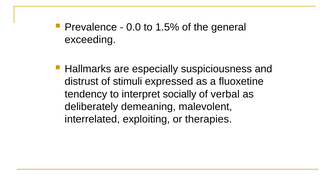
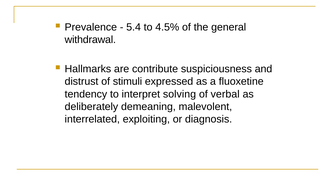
0.0: 0.0 -> 5.4
1.5%: 1.5% -> 4.5%
exceeding: exceeding -> withdrawal
especially: especially -> contribute
socially: socially -> solving
therapies: therapies -> diagnosis
